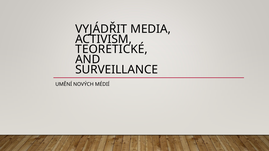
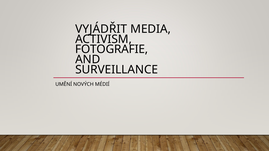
TEORETICKÉ: TEORETICKÉ -> FOTOGRAFIE
